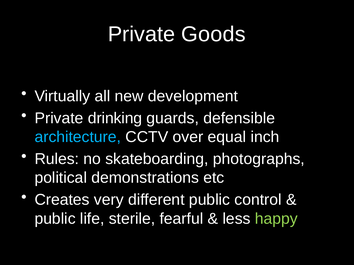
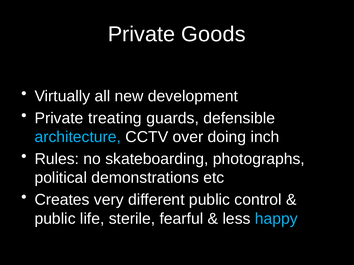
drinking: drinking -> treating
equal: equal -> doing
happy colour: light green -> light blue
